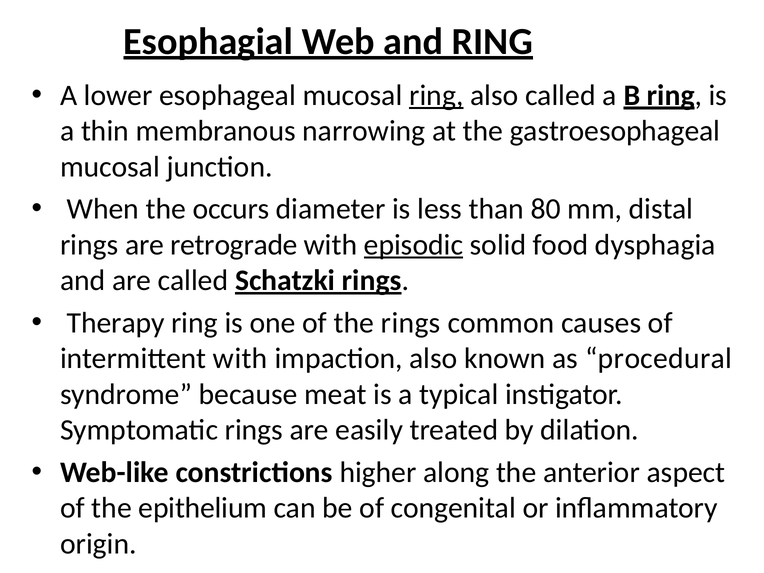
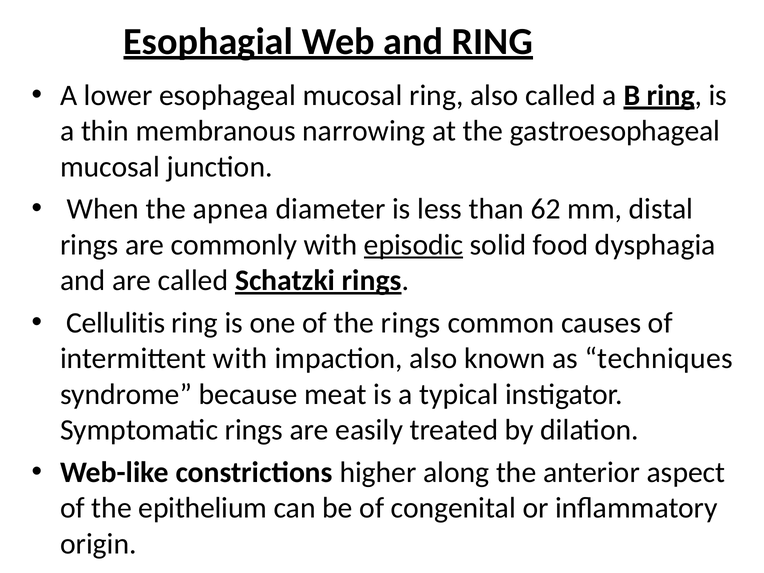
ring at (436, 95) underline: present -> none
occurs: occurs -> apnea
80: 80 -> 62
retrograde: retrograde -> commonly
Therapy: Therapy -> Cellulitis
procedural: procedural -> techniques
